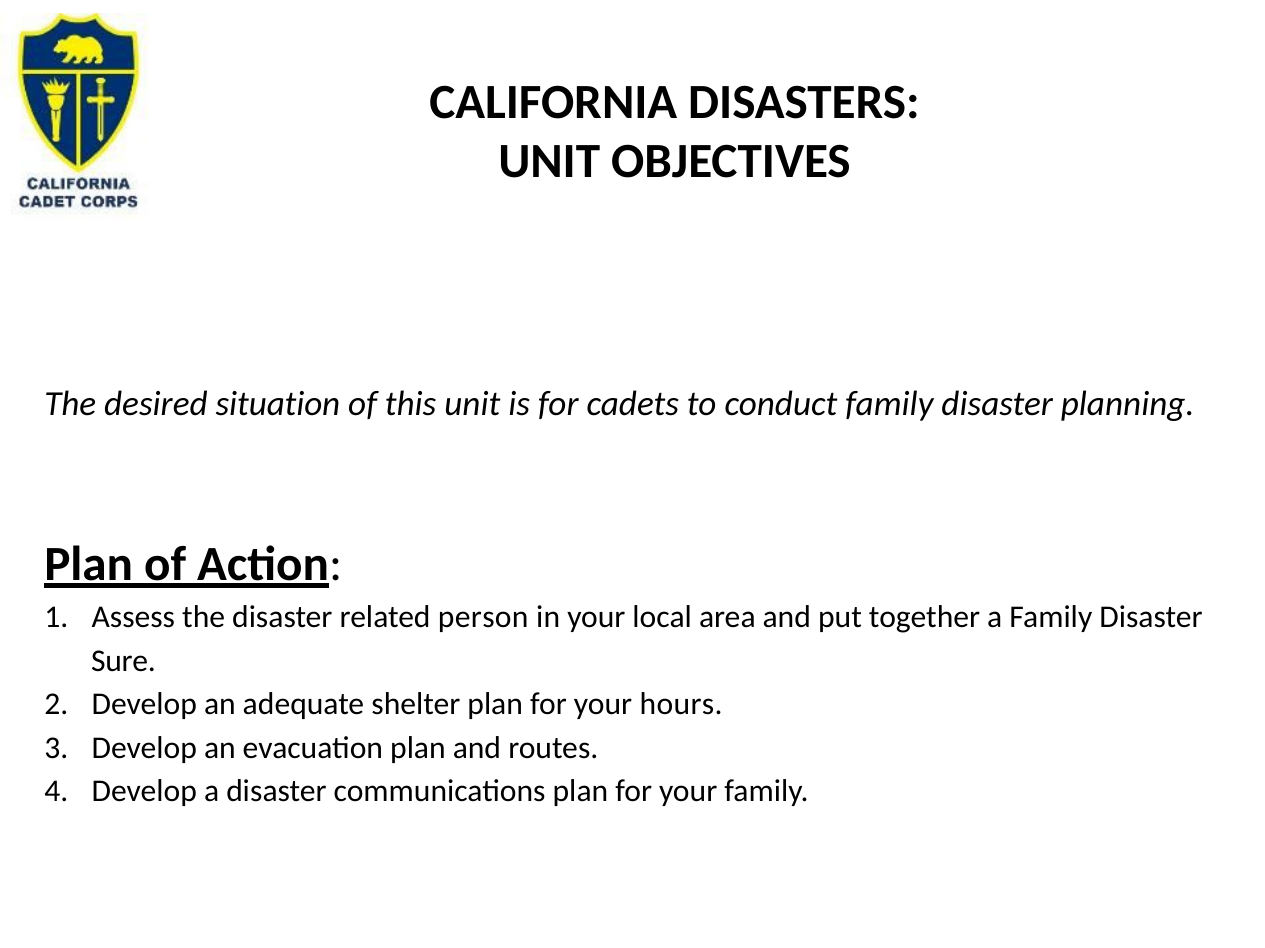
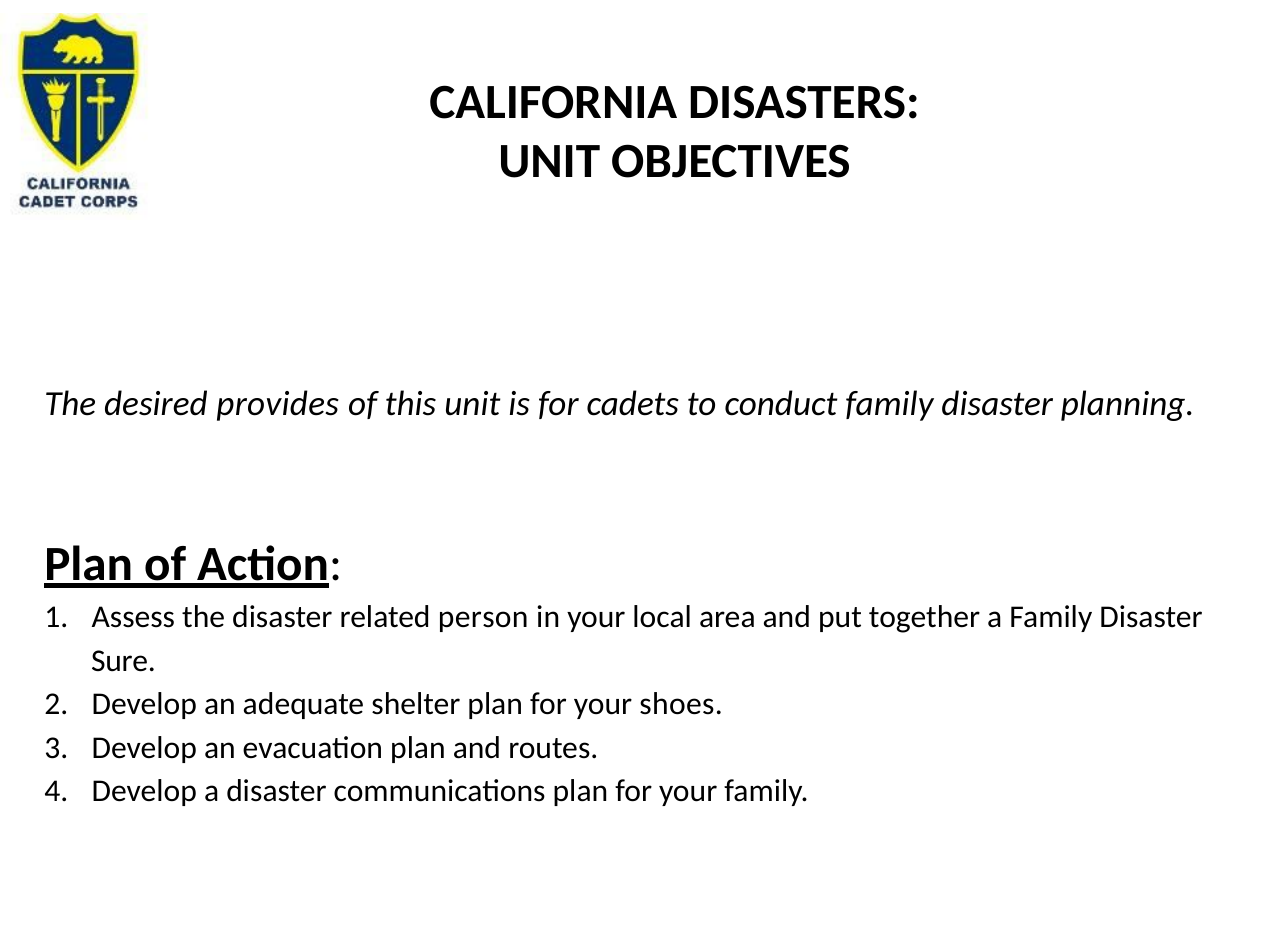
situation: situation -> provides
hours: hours -> shoes
